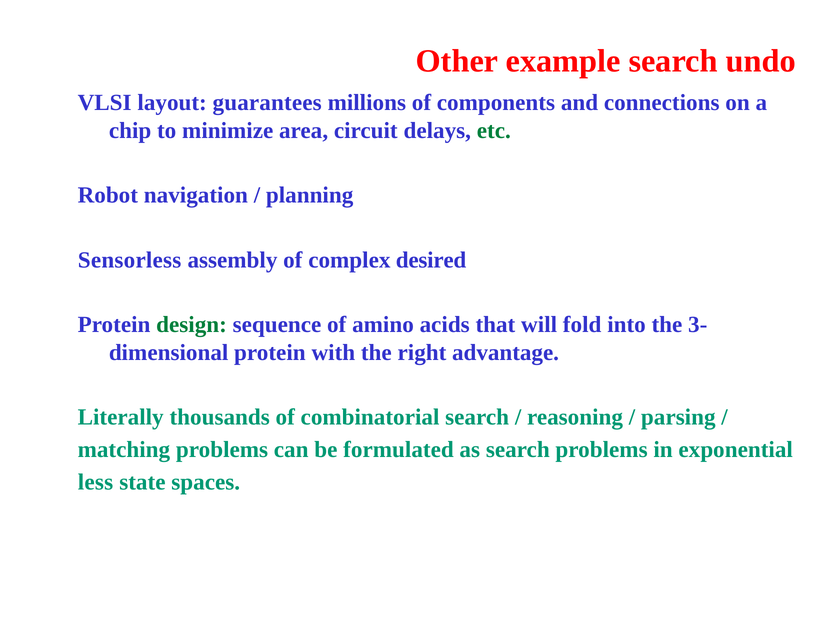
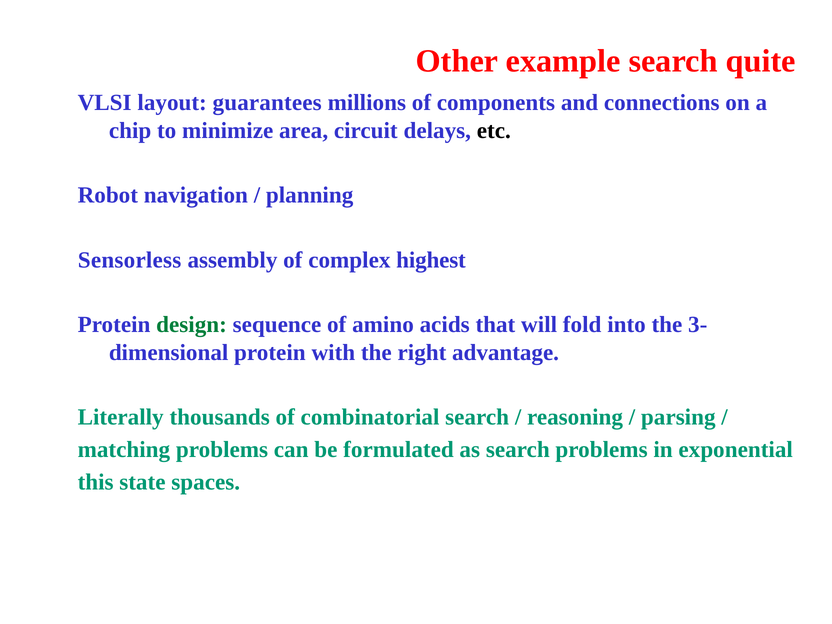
undo: undo -> quite
etc colour: green -> black
desired: desired -> highest
less: less -> this
